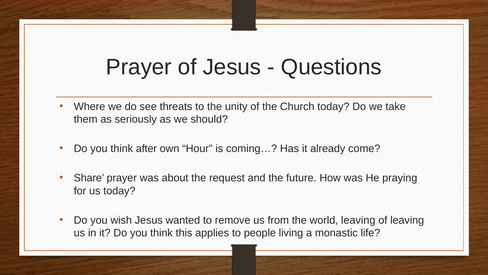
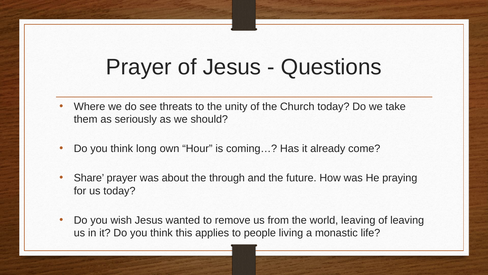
after: after -> long
request: request -> through
